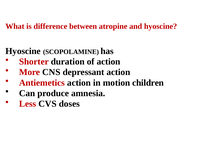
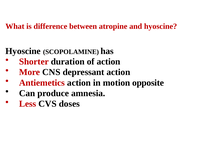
children: children -> opposite
